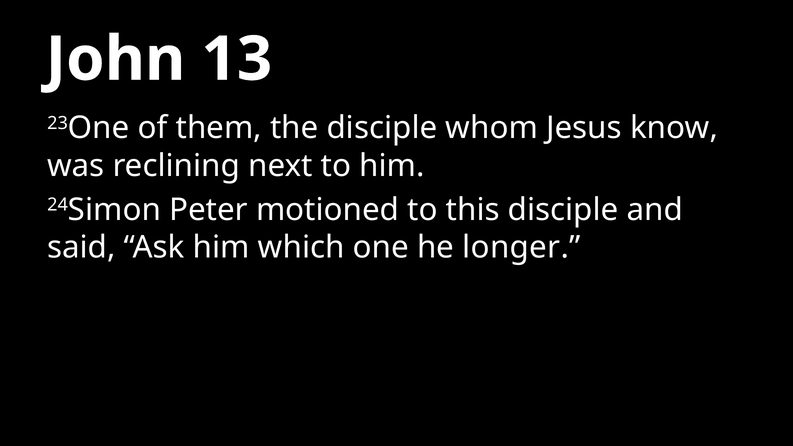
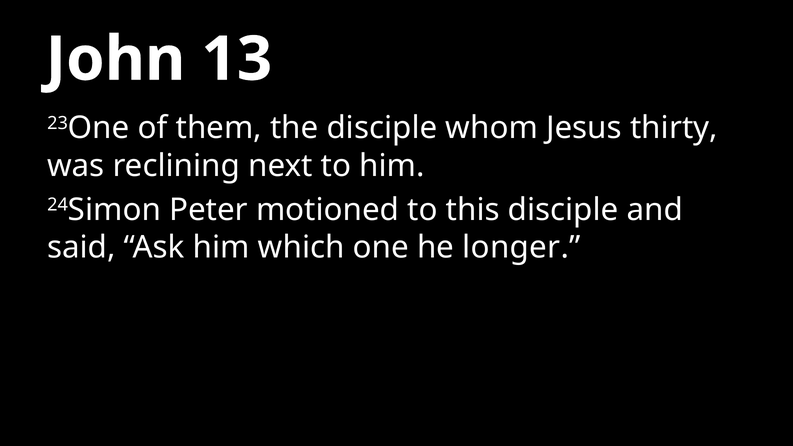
know: know -> thirty
